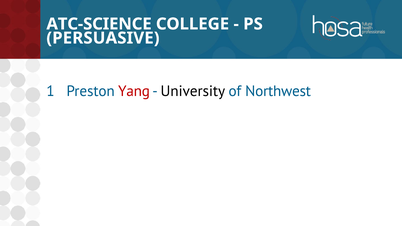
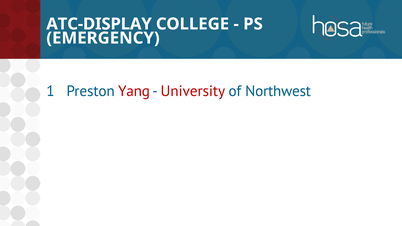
ATC-SCIENCE: ATC-SCIENCE -> ATC-DISPLAY
PERSUASIVE: PERSUASIVE -> EMERGENCY
University colour: black -> red
